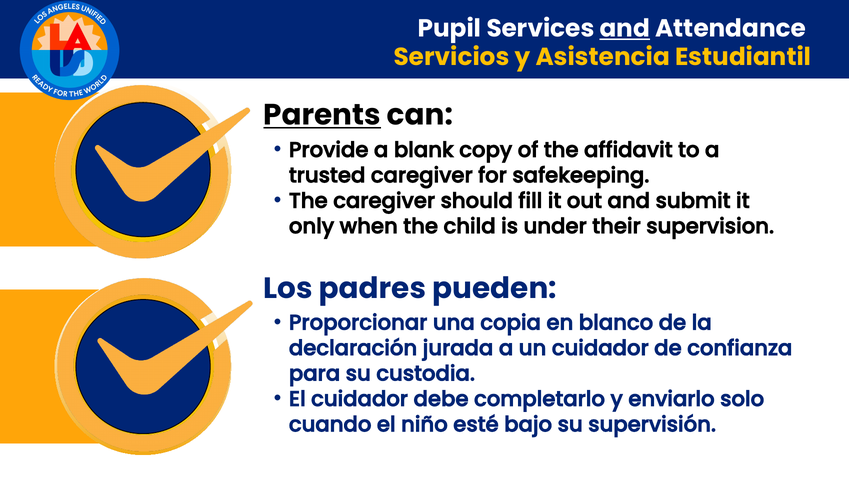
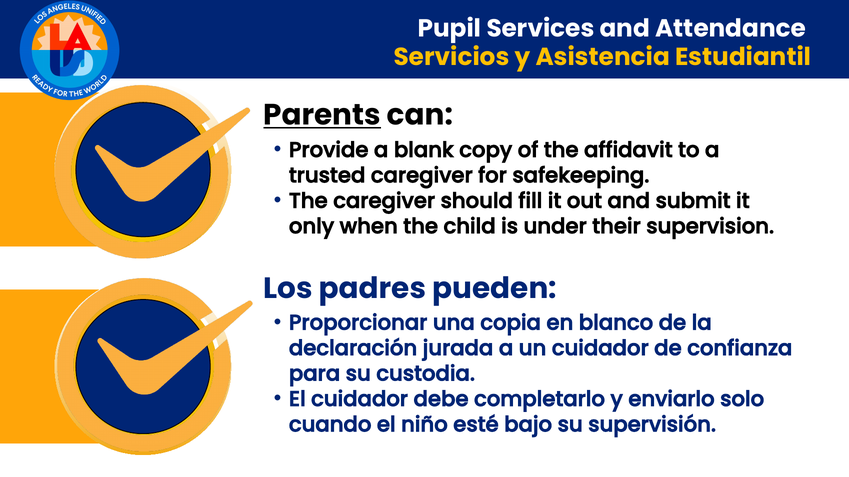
and at (625, 28) underline: present -> none
